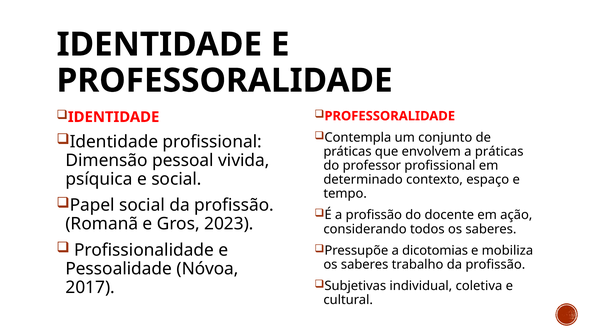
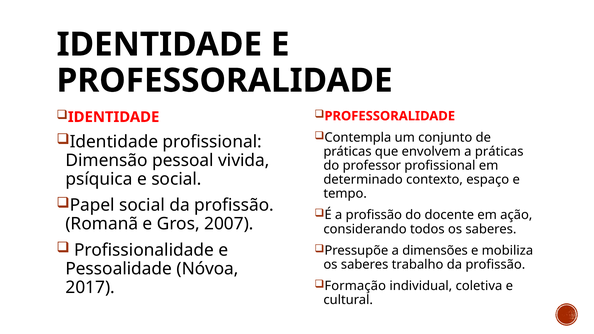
2023: 2023 -> 2007
dicotomias: dicotomias -> dimensões
Subjetivas: Subjetivas -> Formação
